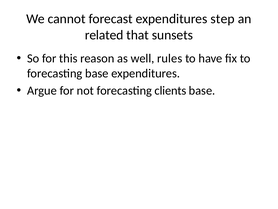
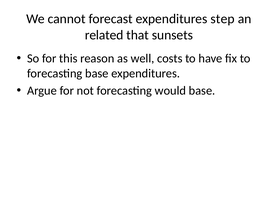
rules: rules -> costs
clients: clients -> would
